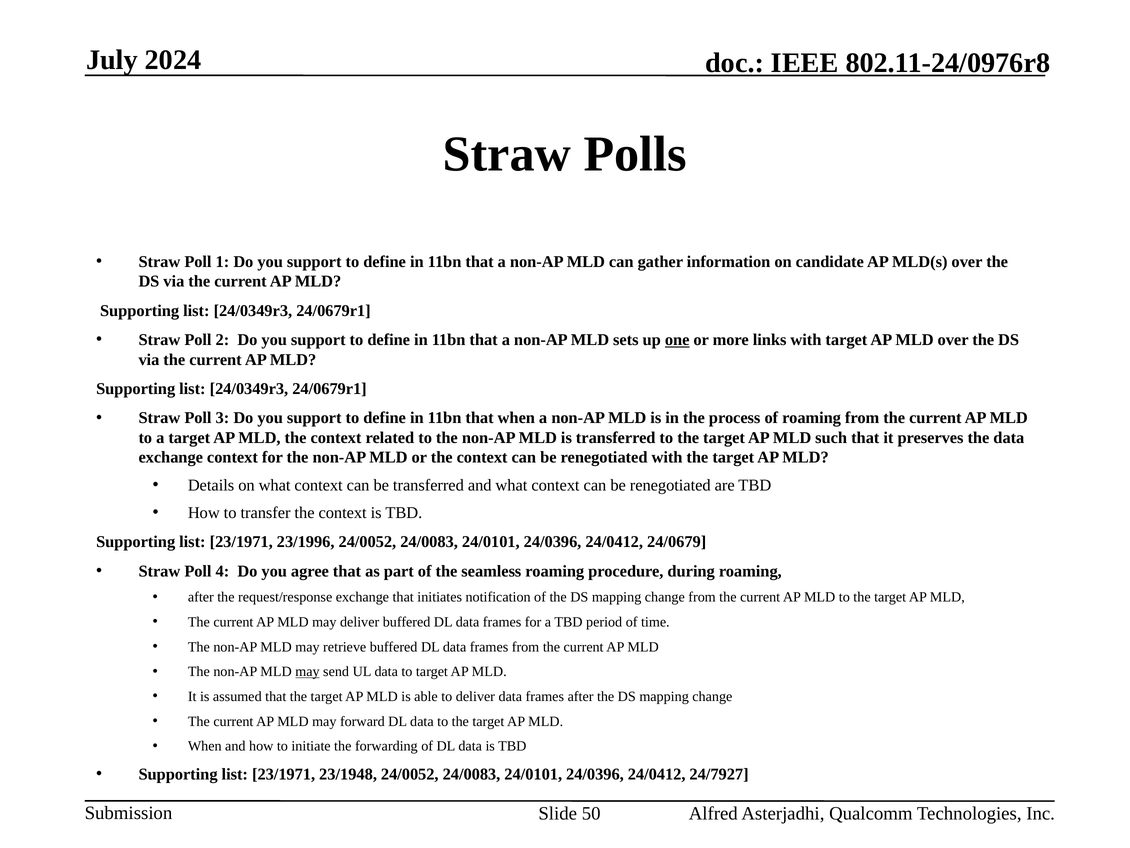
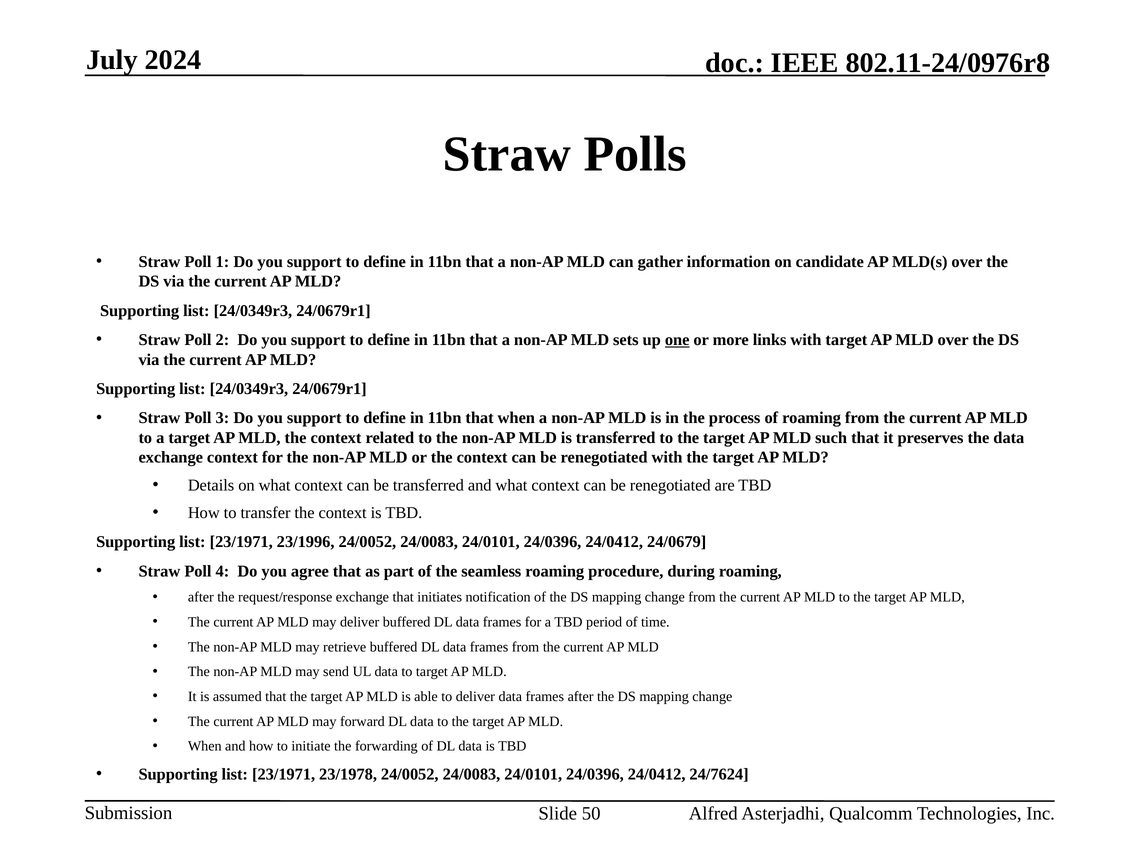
may at (308, 671) underline: present -> none
23/1948: 23/1948 -> 23/1978
24/7927: 24/7927 -> 24/7624
